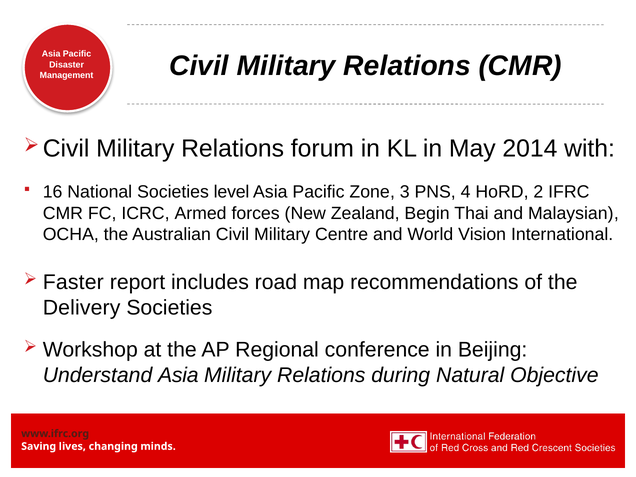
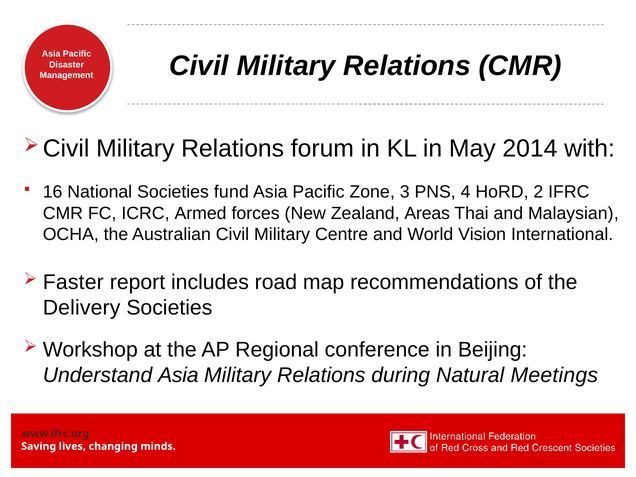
level: level -> fund
Begin: Begin -> Areas
Objective: Objective -> Meetings
